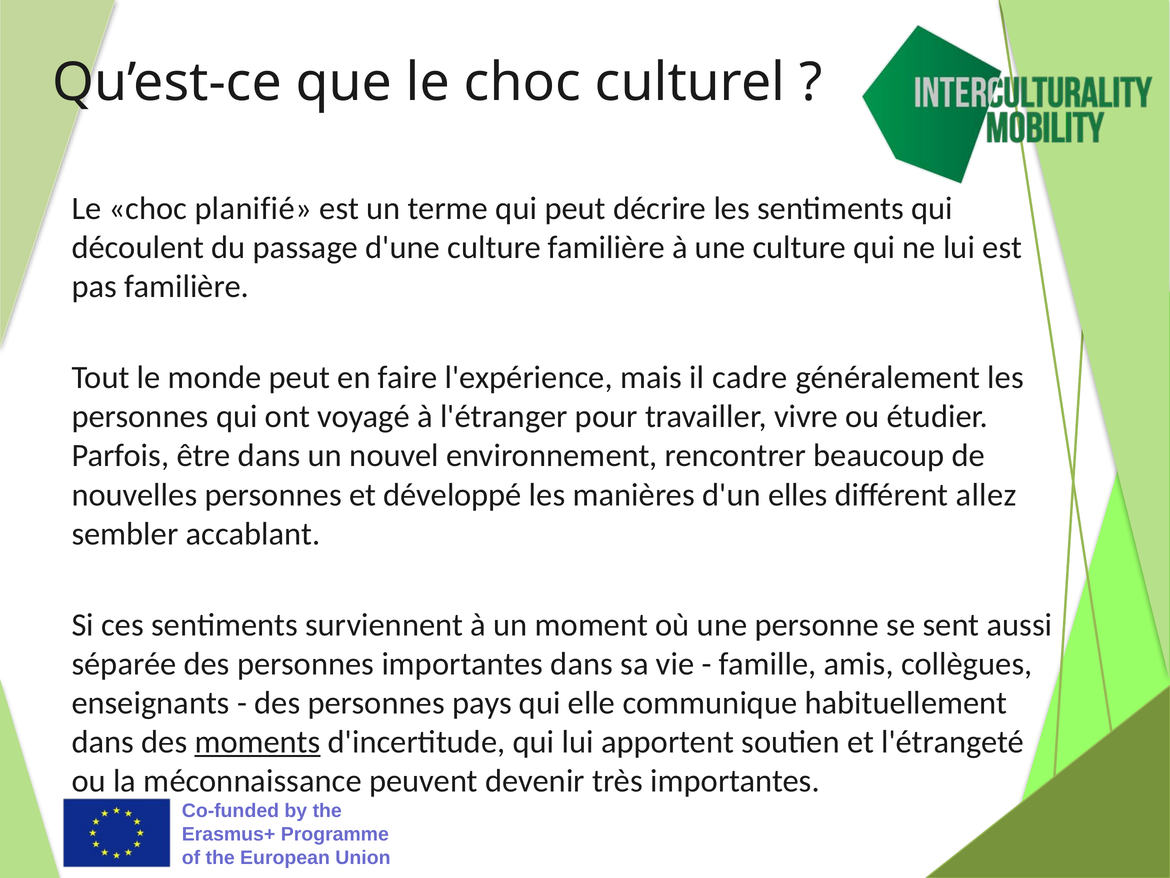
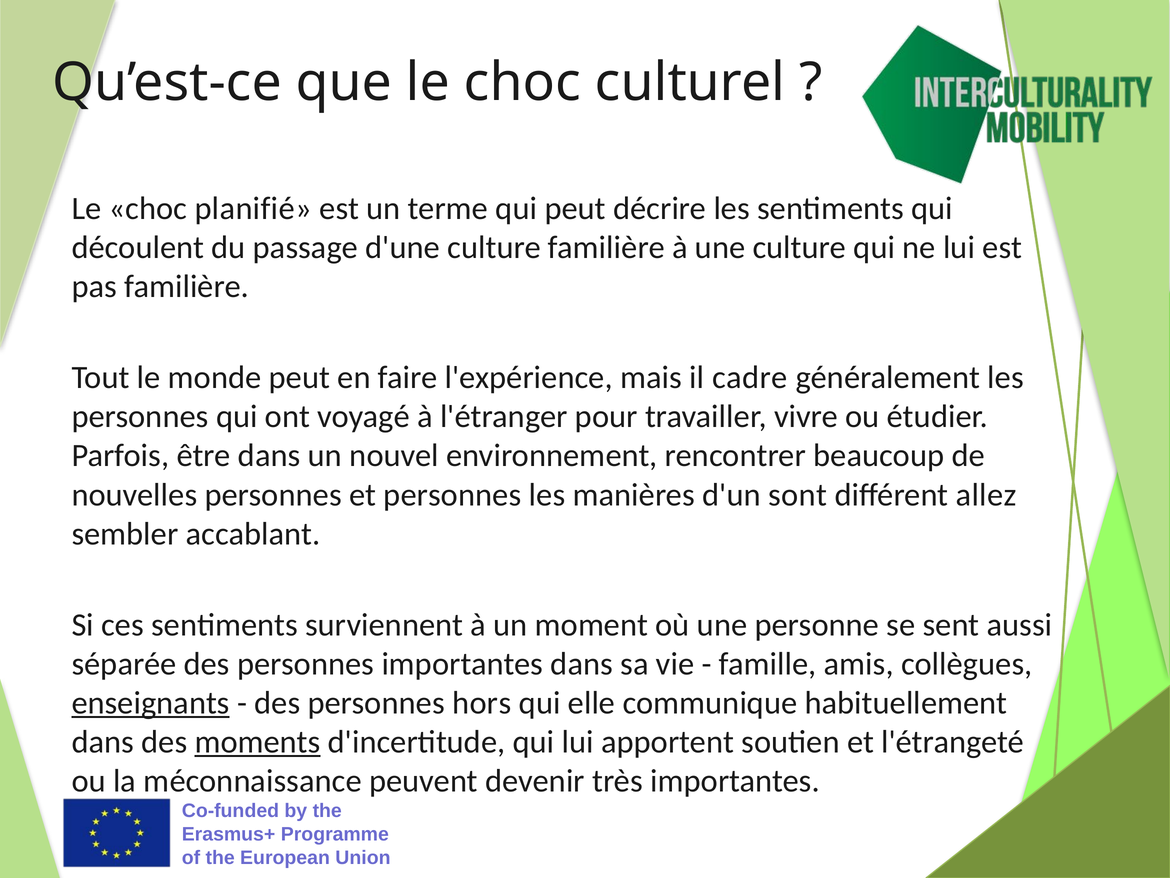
et développé: développé -> personnes
elles: elles -> sont
enseignants underline: none -> present
pays: pays -> hors
